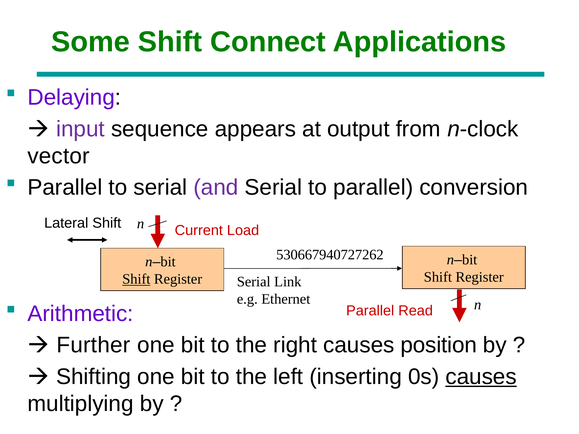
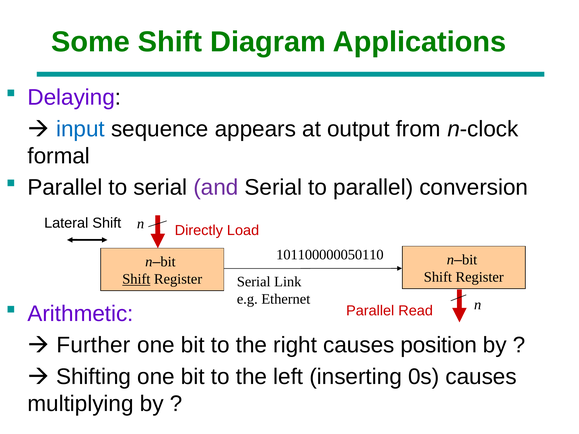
Connect: Connect -> Diagram
input colour: purple -> blue
vector: vector -> formal
Current: Current -> Directly
530667940727262: 530667940727262 -> 101100000050110
causes at (481, 377) underline: present -> none
